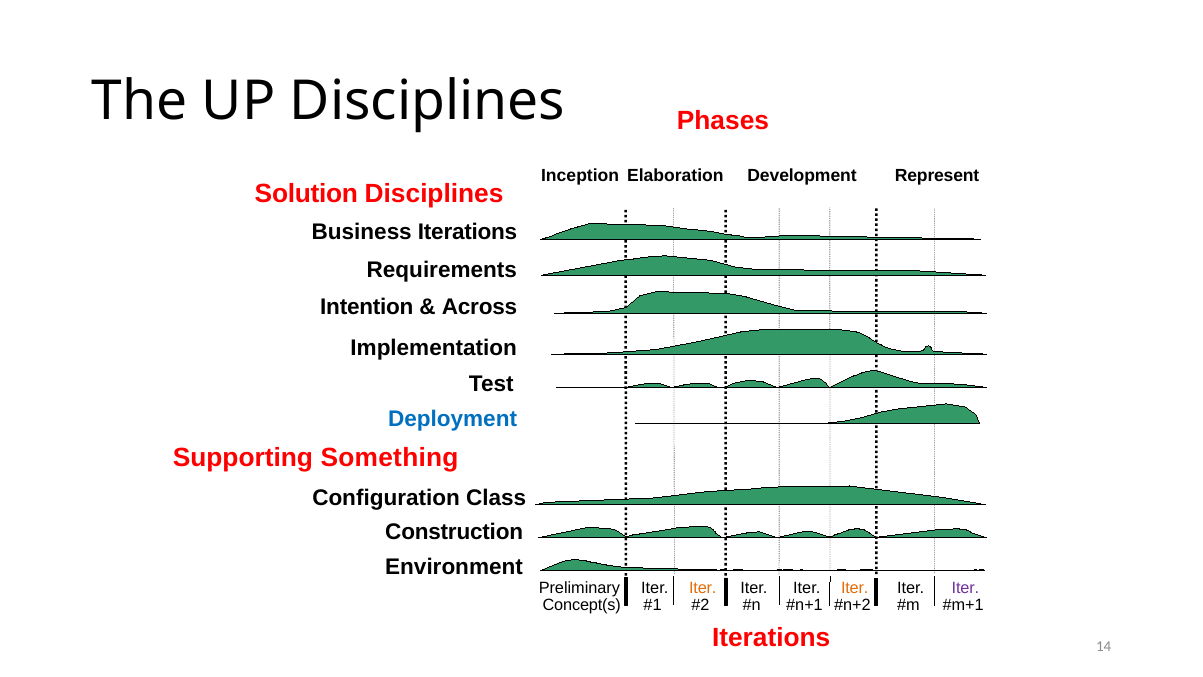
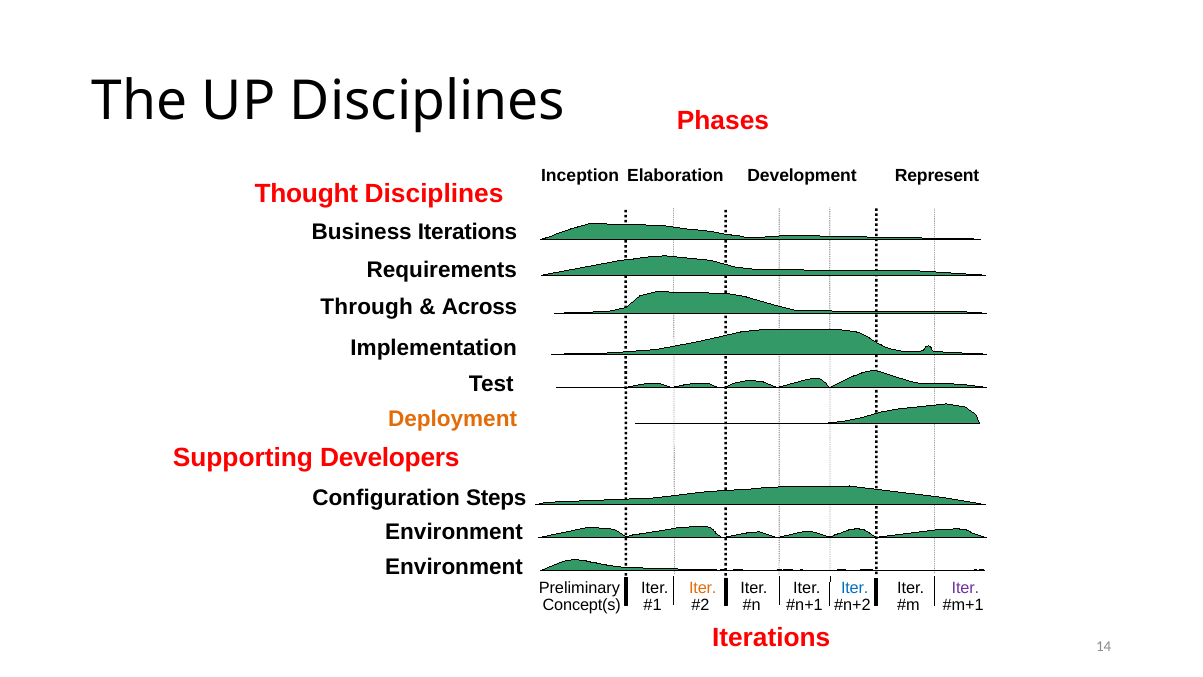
Solution: Solution -> Thought
Intention: Intention -> Through
Deployment colour: blue -> orange
Something: Something -> Developers
Class: Class -> Steps
Construction at (454, 532): Construction -> Environment
Iter at (855, 587) colour: orange -> blue
